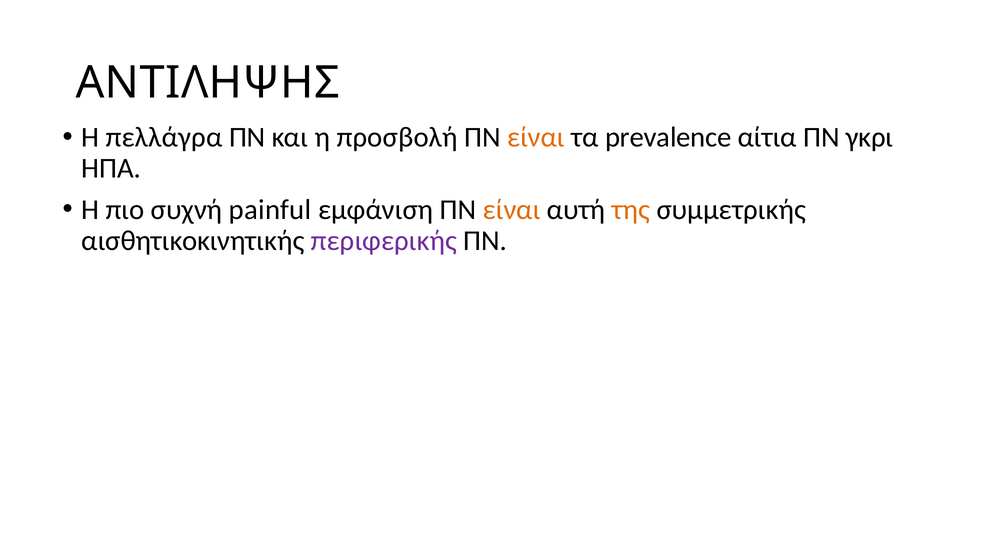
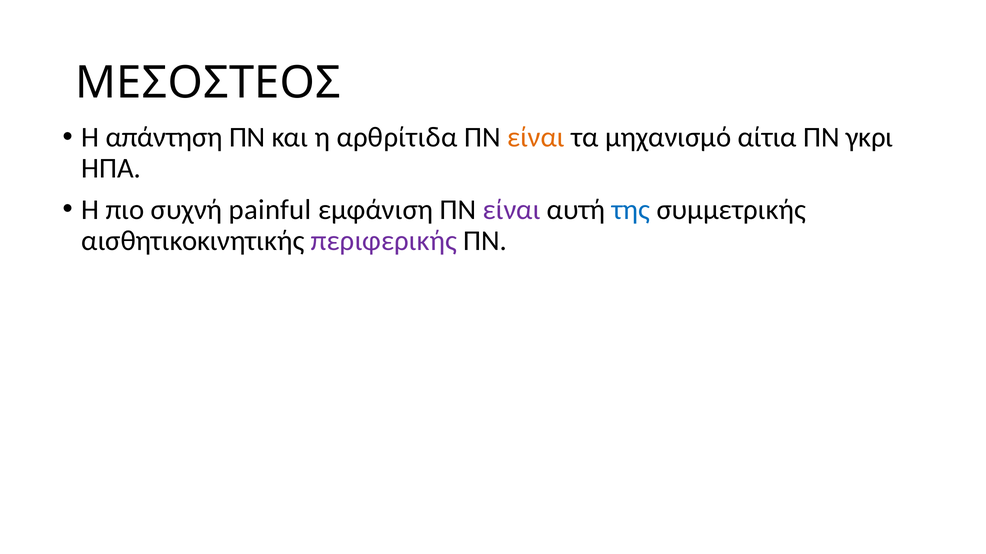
ΑΝΤΙΛΗΨΗΣ: ΑΝΤΙΛΗΨΗΣ -> ΜΕΣΟΣΤΕΟΣ
πελλάγρα: πελλάγρα -> απάντηση
προσβολή: προσβολή -> αρθρίτιδα
prevalence: prevalence -> μηχανισμό
είναι at (512, 210) colour: orange -> purple
της colour: orange -> blue
